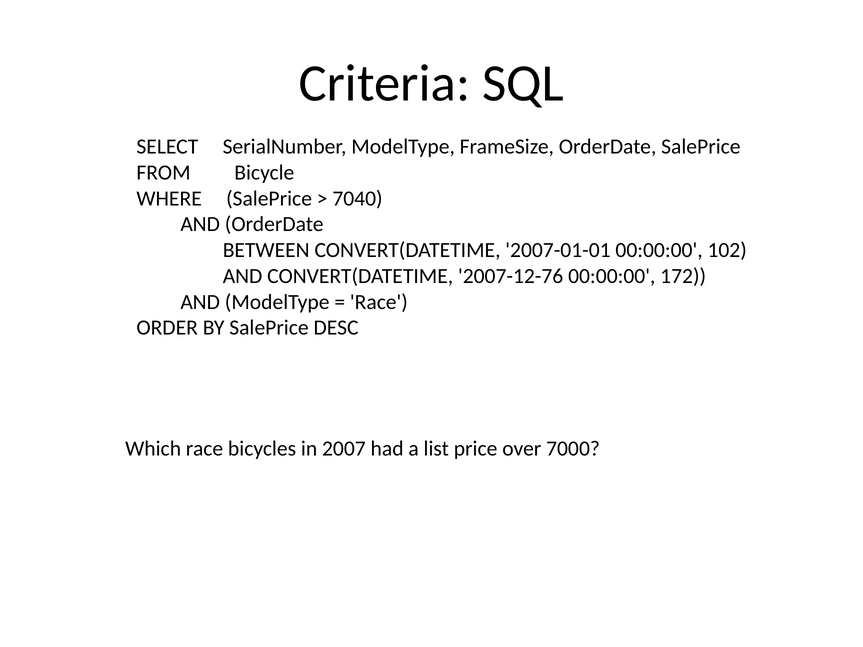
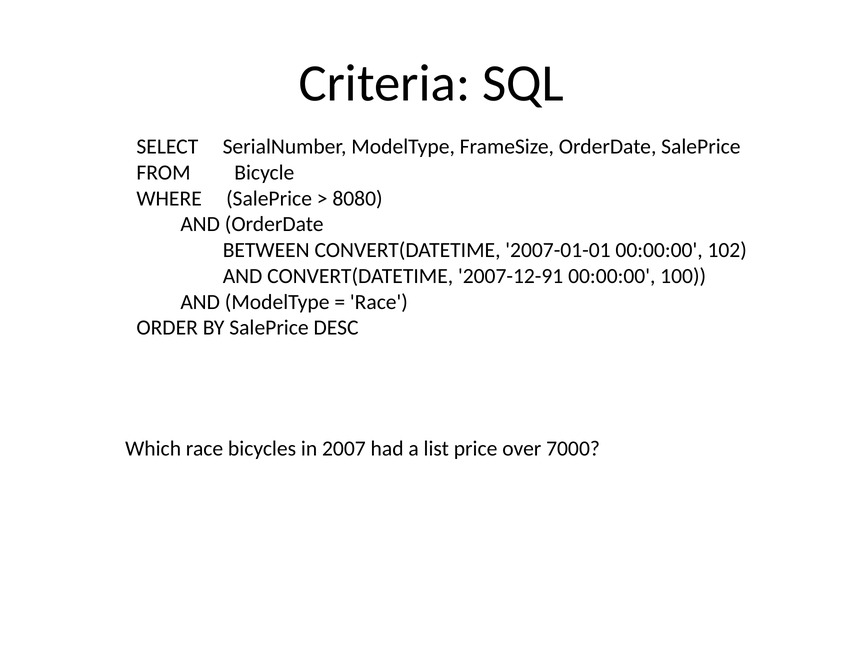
7040: 7040 -> 8080
2007-12-76: 2007-12-76 -> 2007-12-91
172: 172 -> 100
